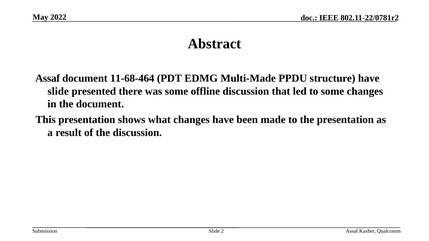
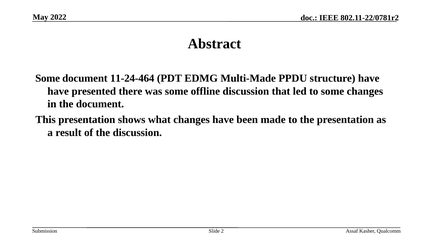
Assaf at (48, 79): Assaf -> Some
11-68-464: 11-68-464 -> 11-24-464
slide at (58, 91): slide -> have
